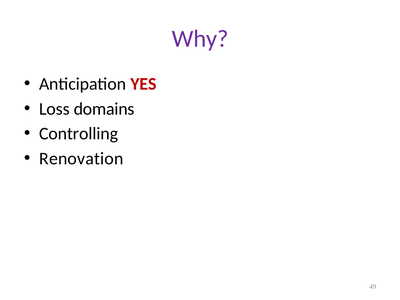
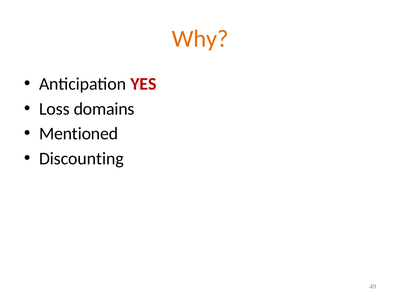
Why colour: purple -> orange
Controlling: Controlling -> Mentioned
Renovation: Renovation -> Discounting
